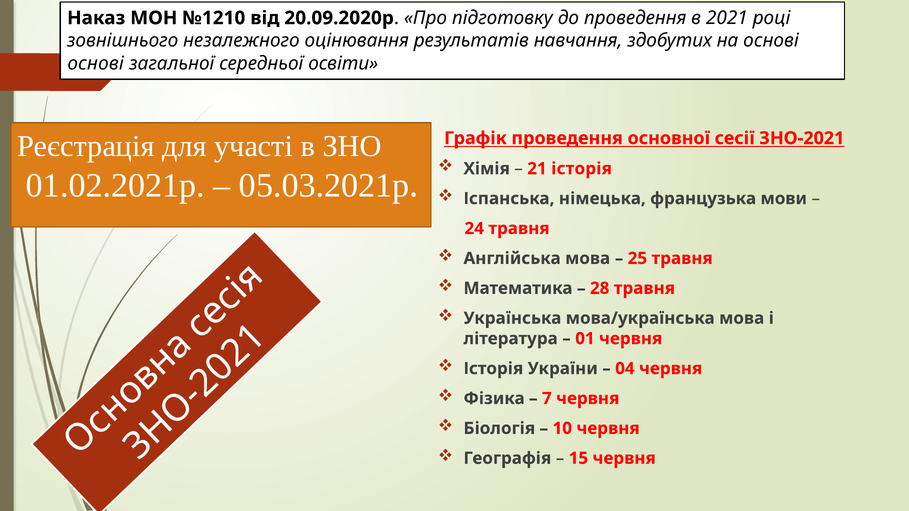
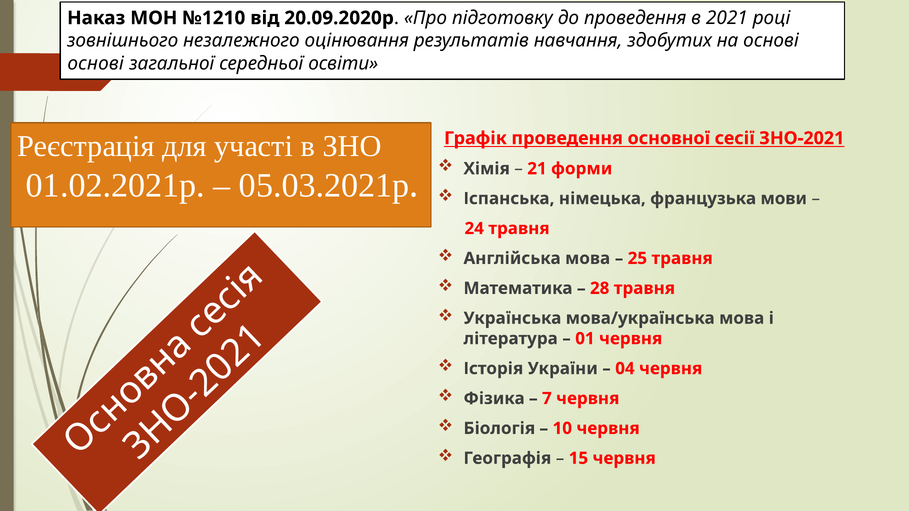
21 історія: історія -> форми
